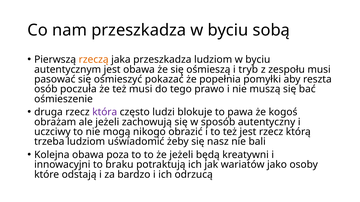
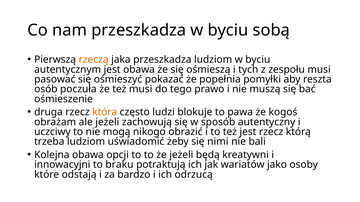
tryb: tryb -> tych
która colour: purple -> orange
nasz: nasz -> nimi
poza: poza -> opcji
